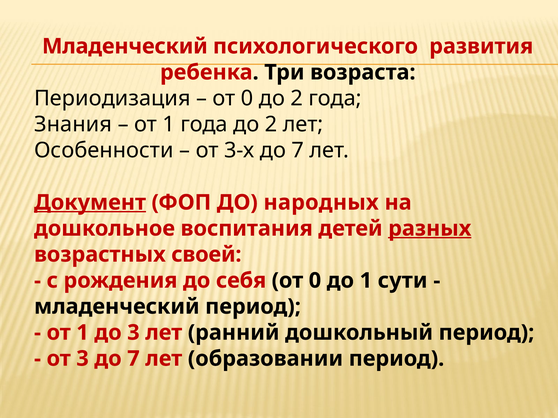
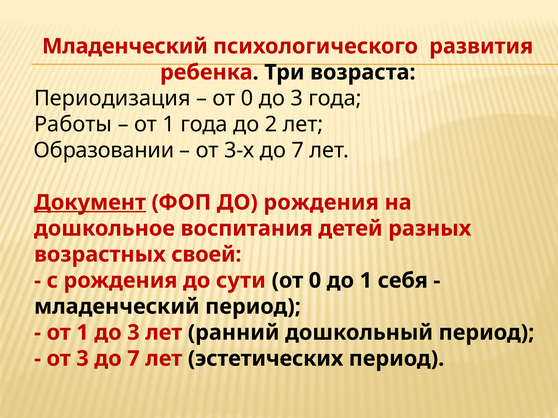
0 до 2: 2 -> 3
Знания: Знания -> Работы
Особенности: Особенности -> Образовании
ДО народных: народных -> рождения
разных underline: present -> none
себя: себя -> сути
сути: сути -> себя
образовании: образовании -> эстетических
